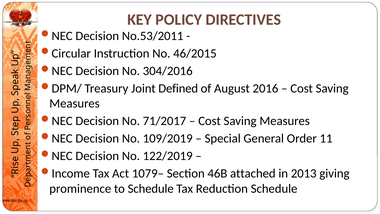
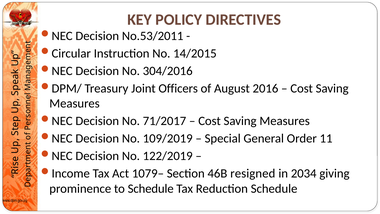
46/2015: 46/2015 -> 14/2015
Defined: Defined -> Officers
attached: attached -> resigned
2013: 2013 -> 2034
